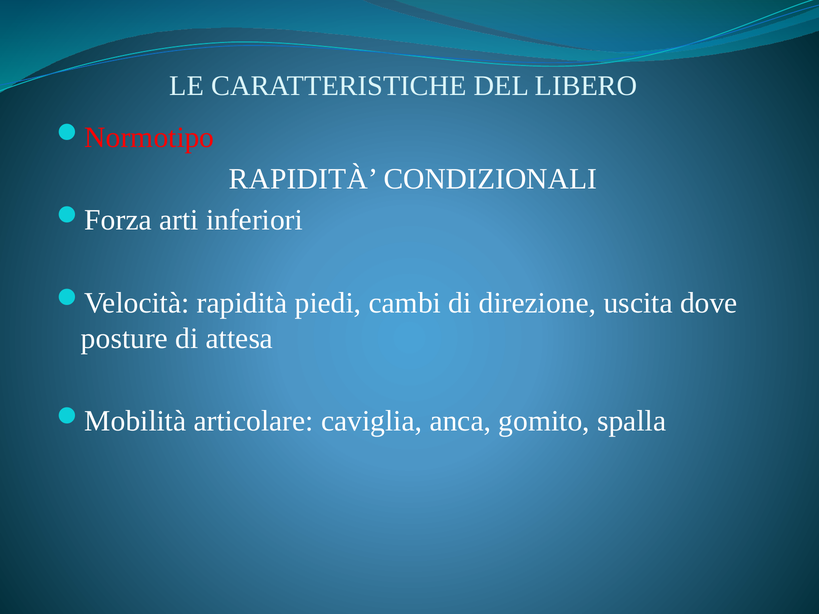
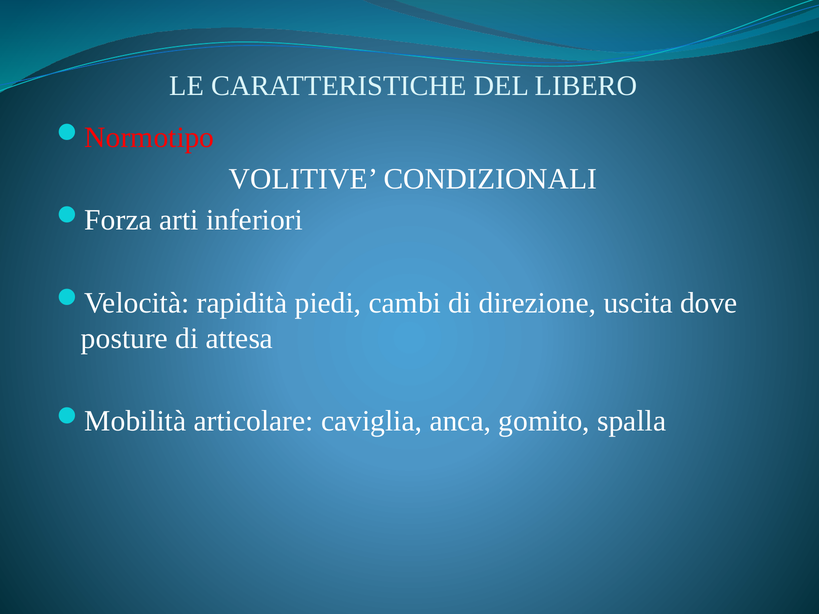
RAPIDITÀ at (303, 179): RAPIDITÀ -> VOLITIVE
